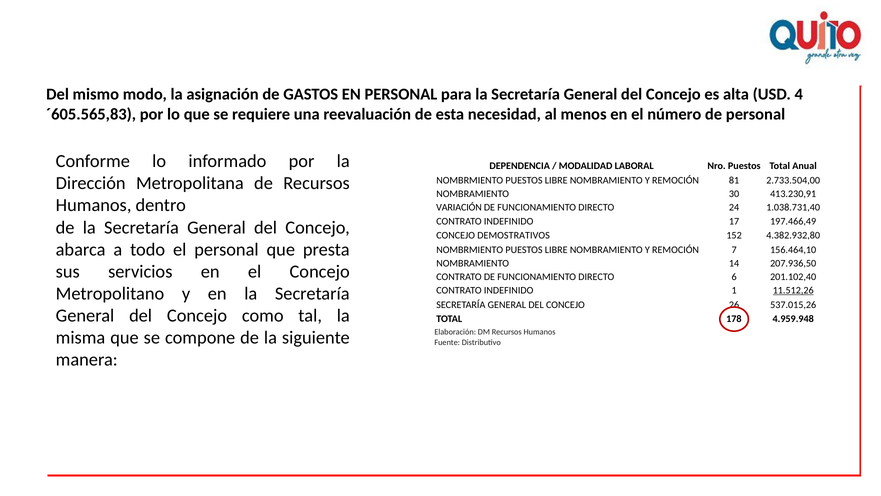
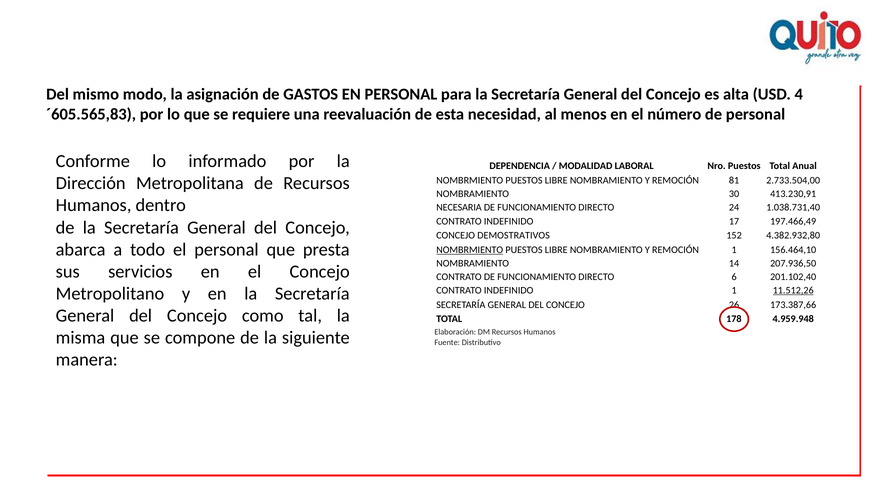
VARIACIÓN: VARIACIÓN -> NECESARIA
NOMBRMIENTO at (470, 250) underline: none -> present
REMOCIÓN 7: 7 -> 1
537.015,26: 537.015,26 -> 173.387,66
